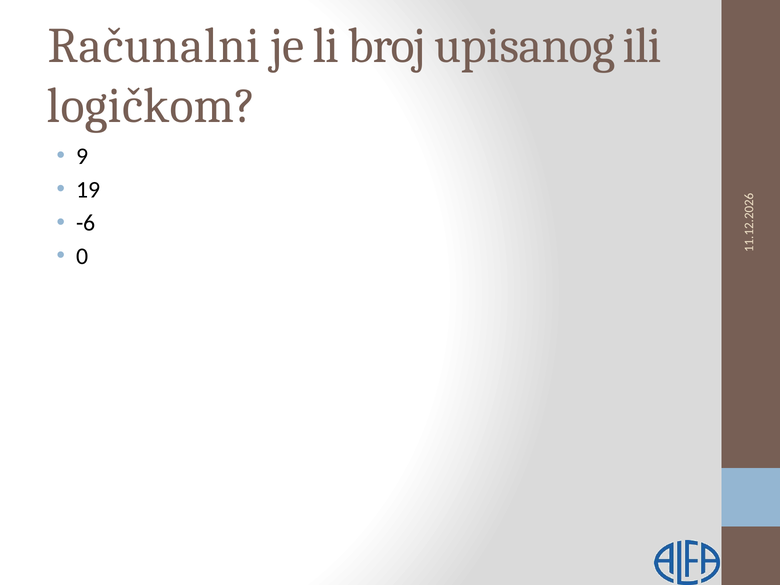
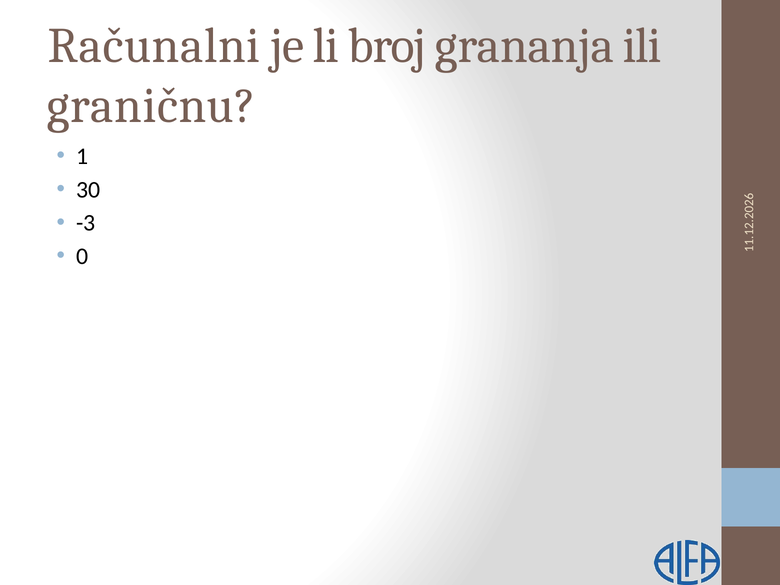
upisanog: upisanog -> grananja
logičkom: logičkom -> graničnu
9 at (82, 156): 9 -> 1
19: 19 -> 30
-6: -6 -> -3
